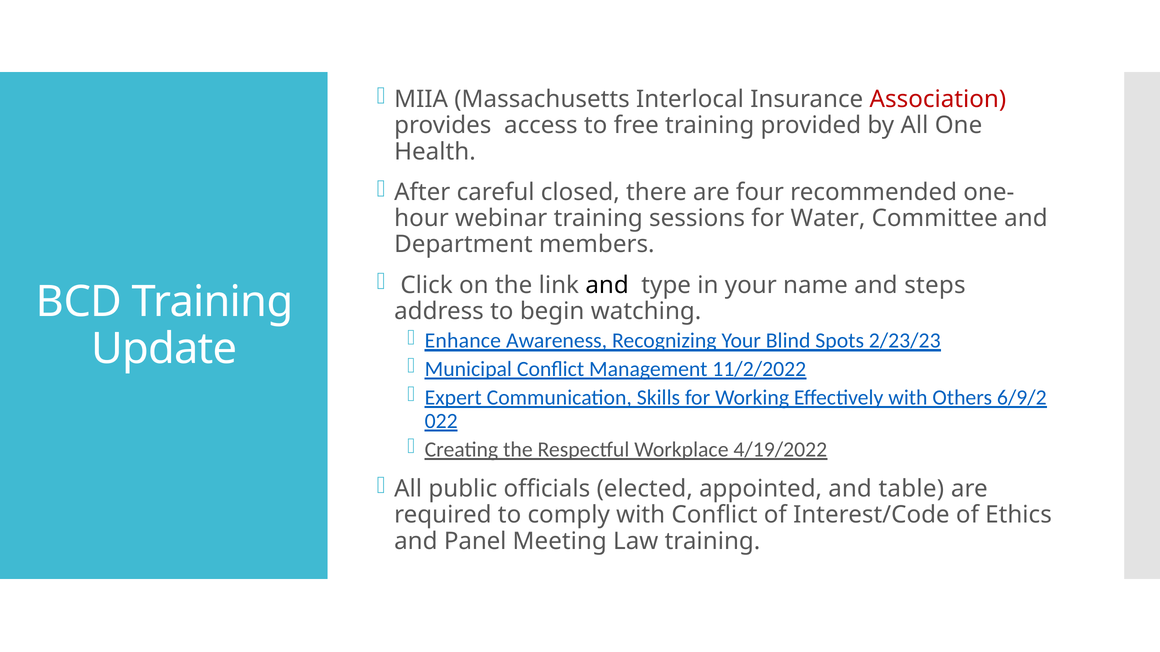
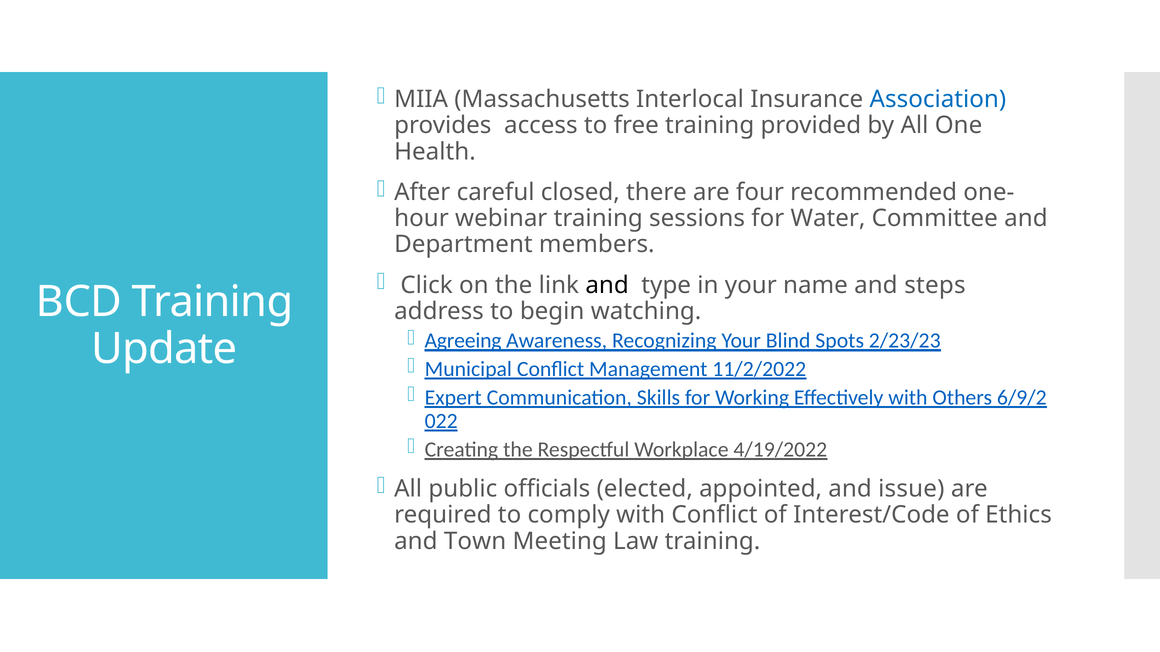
Association colour: red -> blue
Enhance: Enhance -> Agreeing
table: table -> issue
Panel: Panel -> Town
